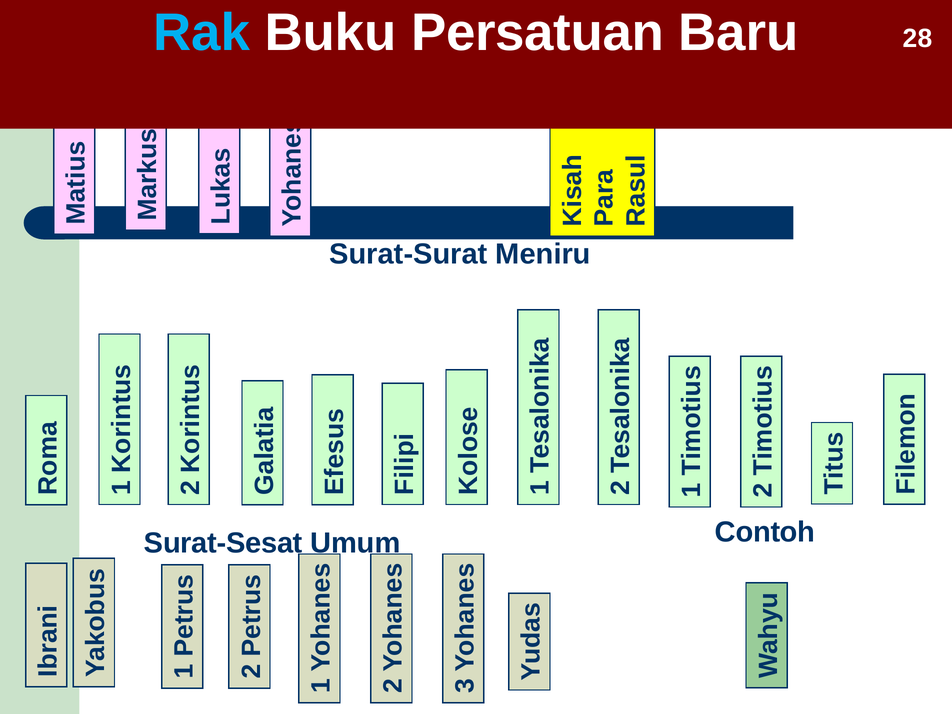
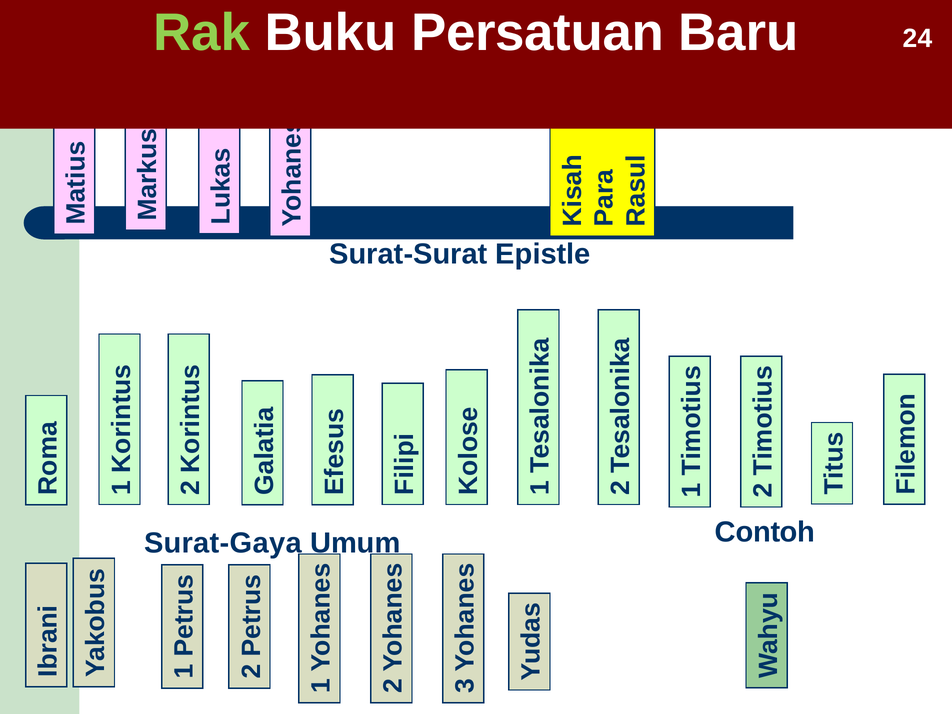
Rak colour: light blue -> light green
28: 28 -> 24
Meniru: Meniru -> Epistle
Surat-Sesat: Surat-Sesat -> Surat-Gaya
